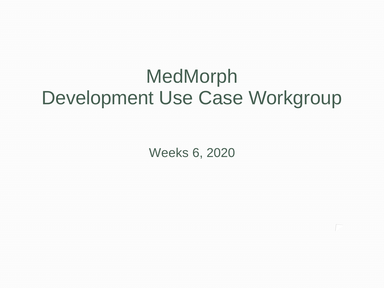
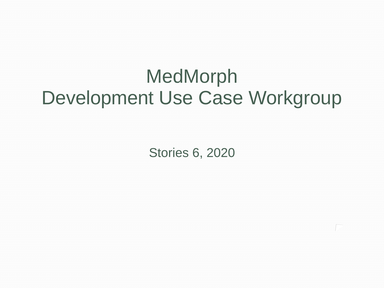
Weeks: Weeks -> Stories
